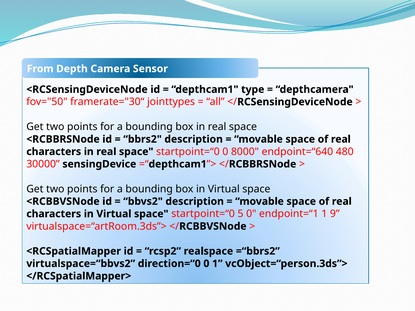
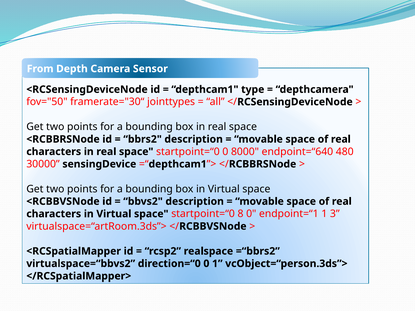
5: 5 -> 8
9: 9 -> 3
